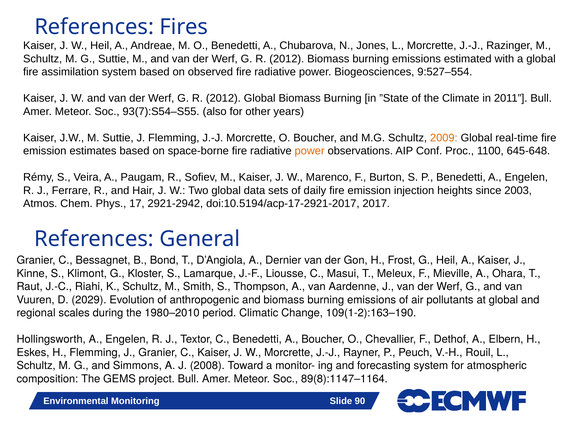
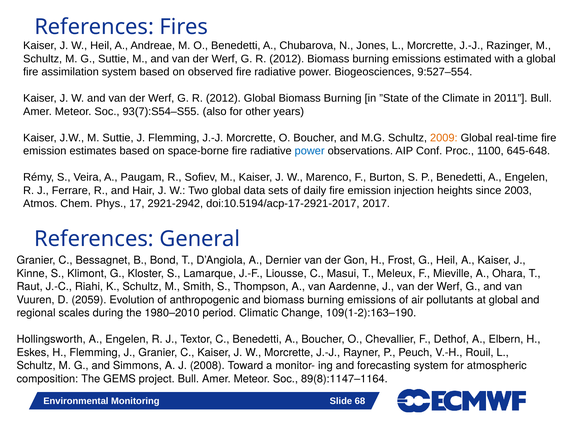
power at (310, 151) colour: orange -> blue
2029: 2029 -> 2059
90: 90 -> 68
